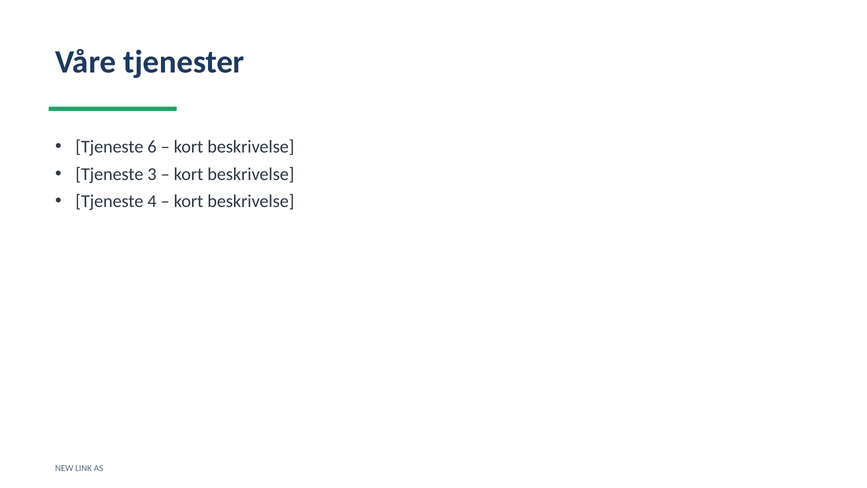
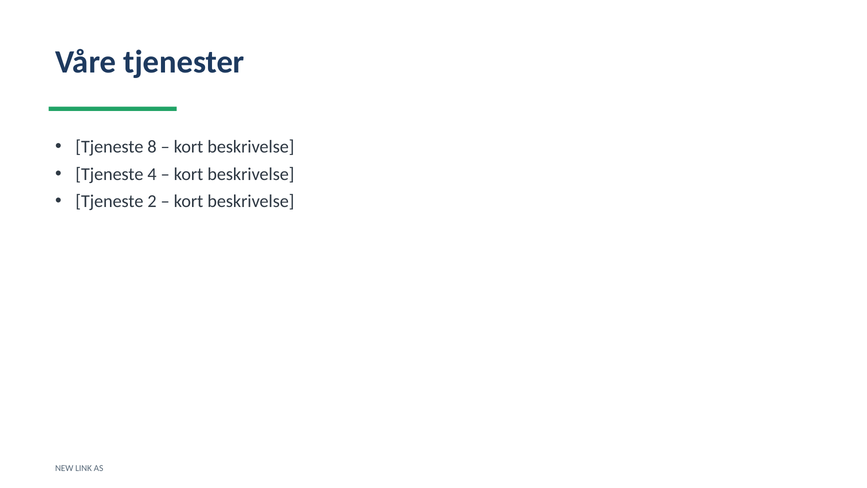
6: 6 -> 8
3: 3 -> 4
4: 4 -> 2
